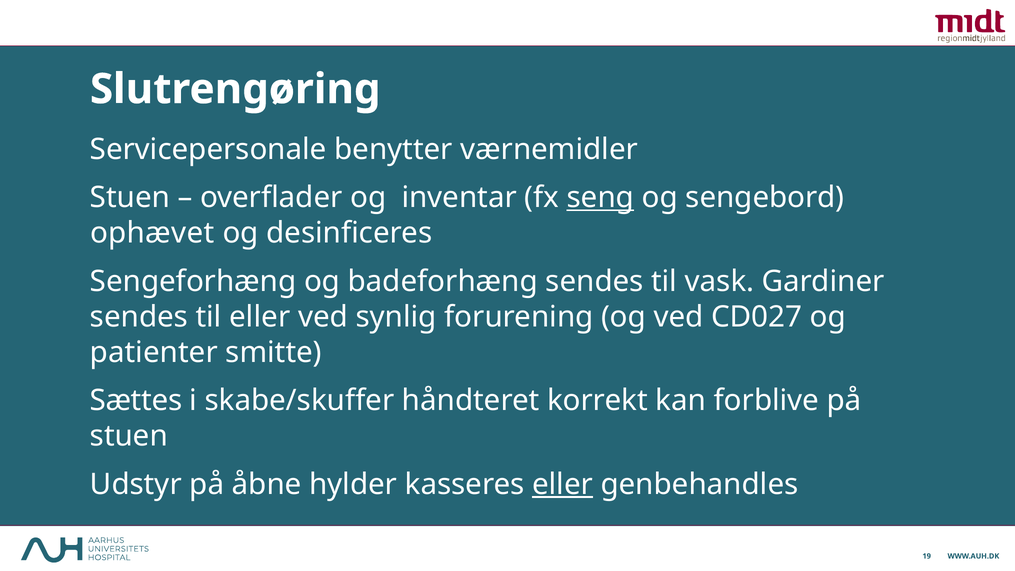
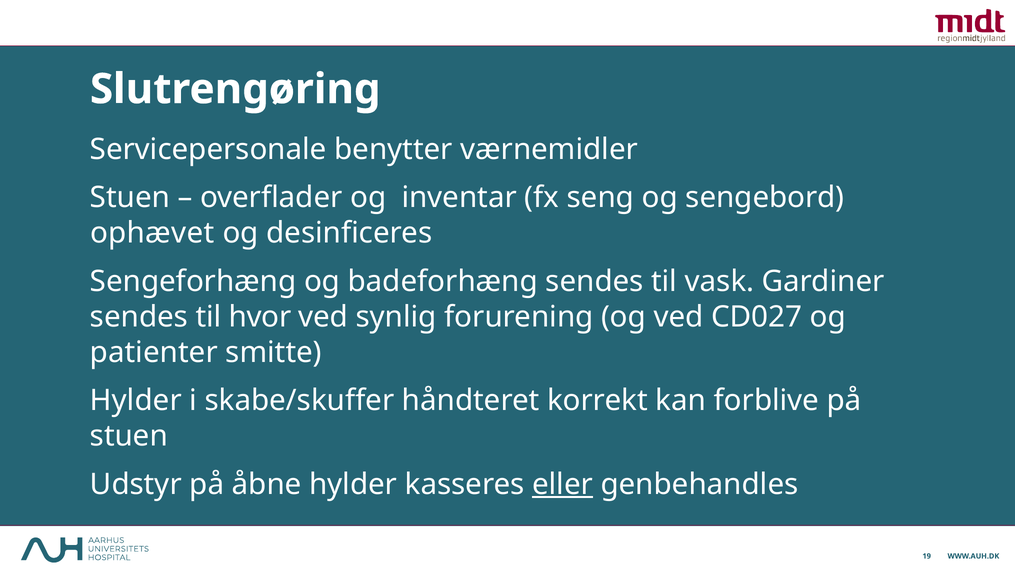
seng underline: present -> none
til eller: eller -> hvor
Sættes at (136, 401): Sættes -> Hylder
